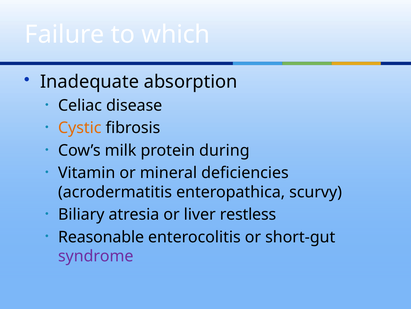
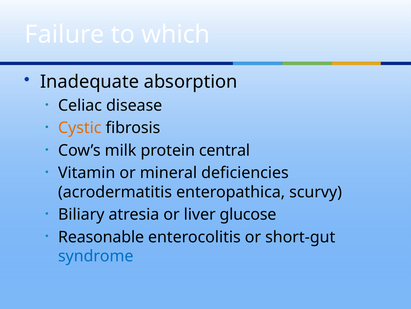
during: during -> central
restless: restless -> glucose
syndrome colour: purple -> blue
